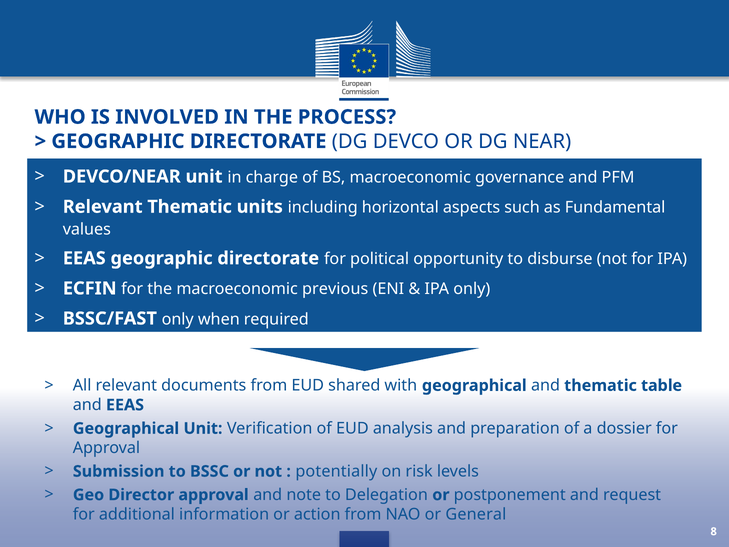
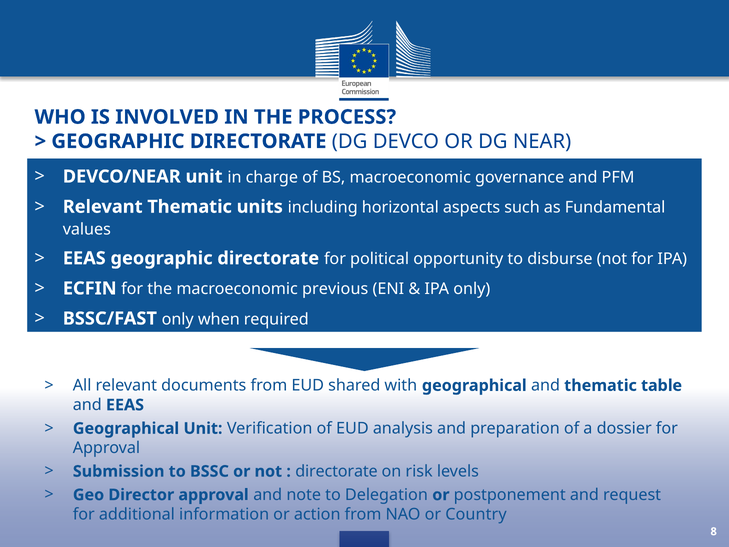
potentially at (336, 471): potentially -> directorate
General: General -> Country
